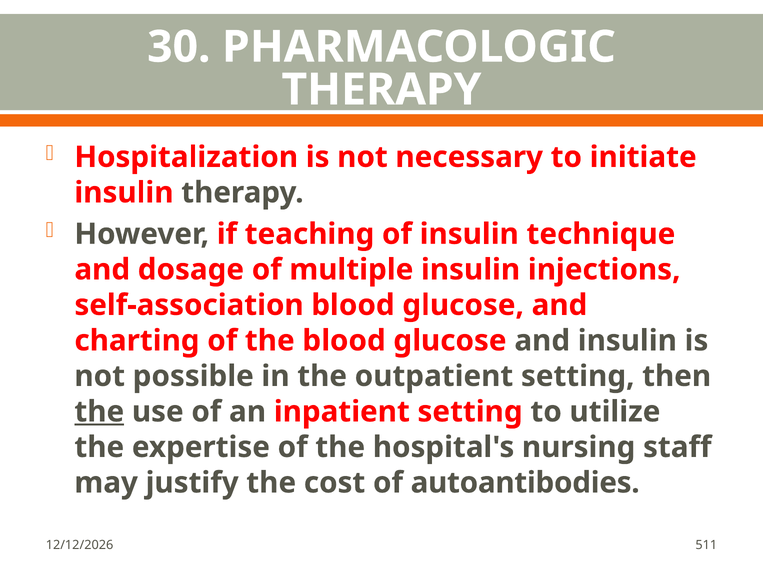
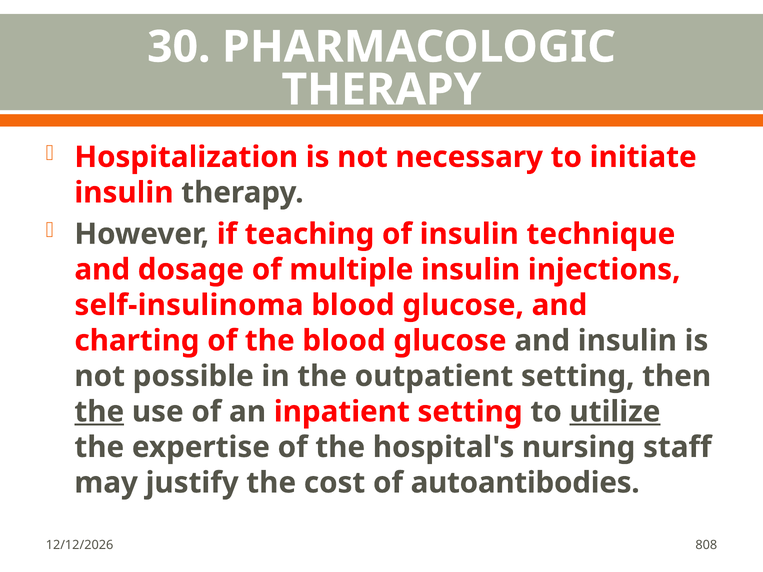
self-association: self-association -> self-insulinoma
utilize underline: none -> present
511: 511 -> 808
